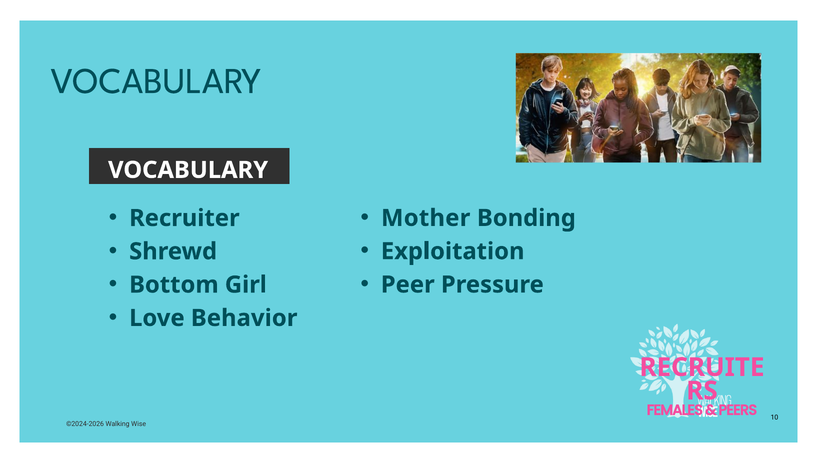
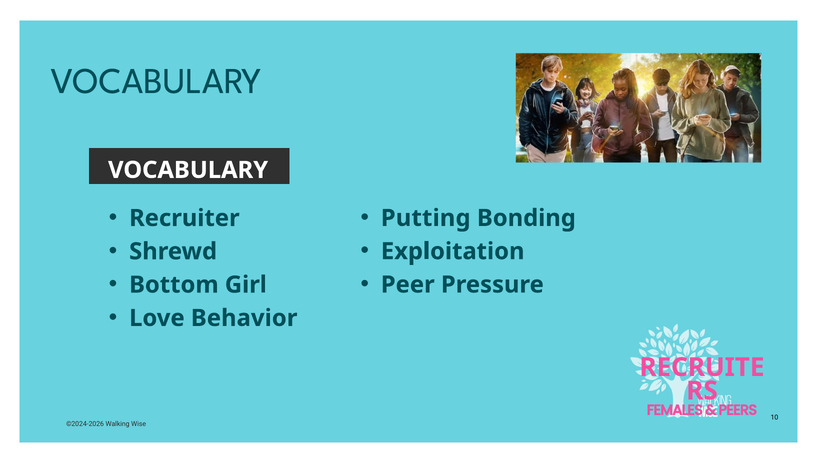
Mother: Mother -> Putting
